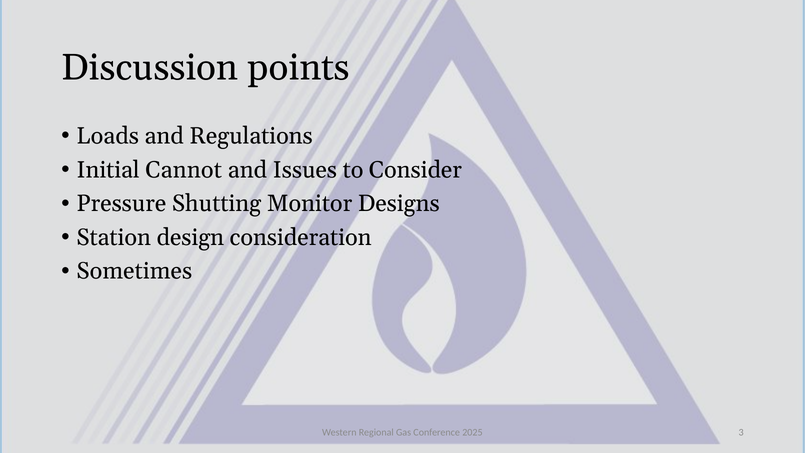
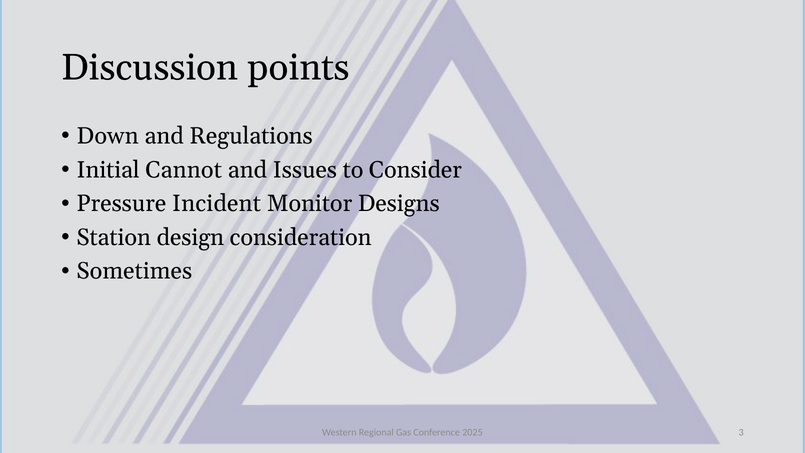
Loads: Loads -> Down
Shutting: Shutting -> Incident
